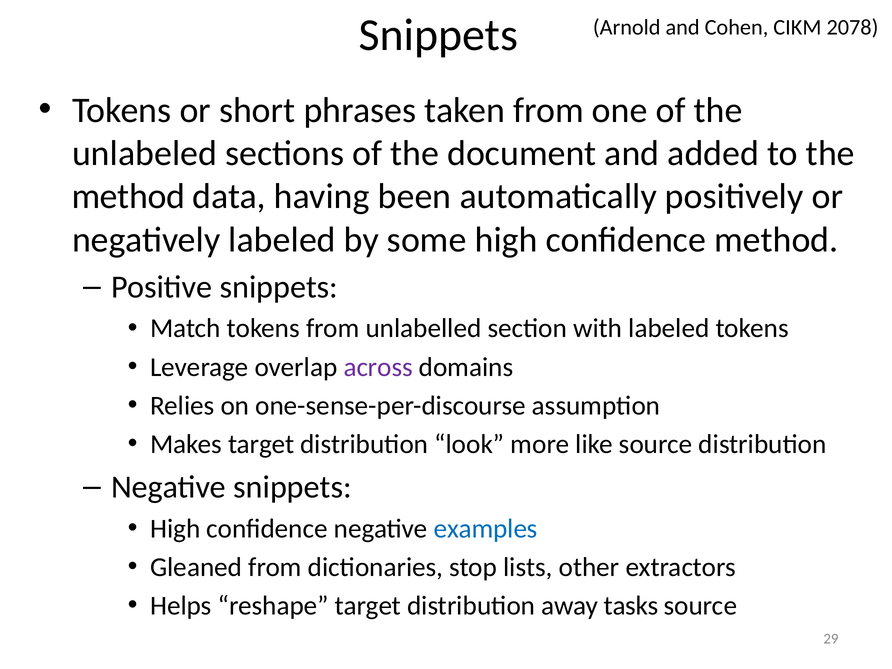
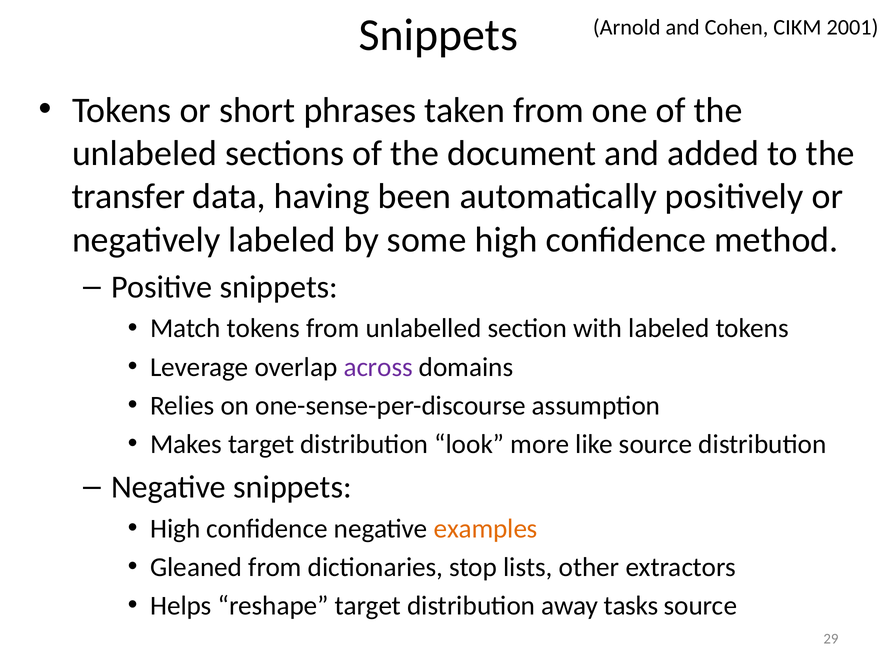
2078: 2078 -> 2001
method at (128, 197): method -> transfer
examples colour: blue -> orange
